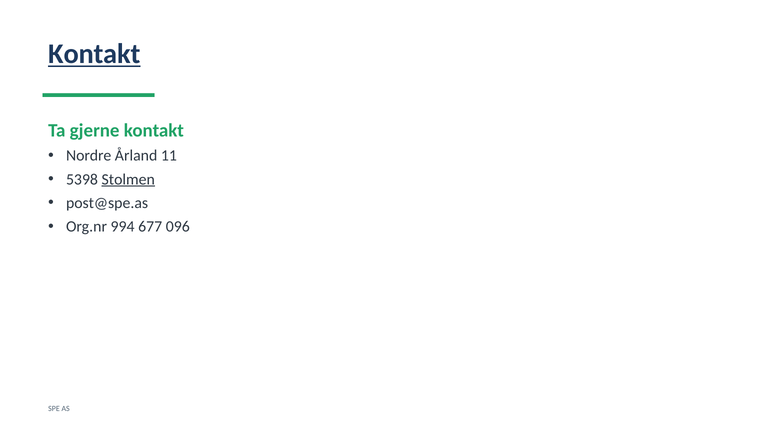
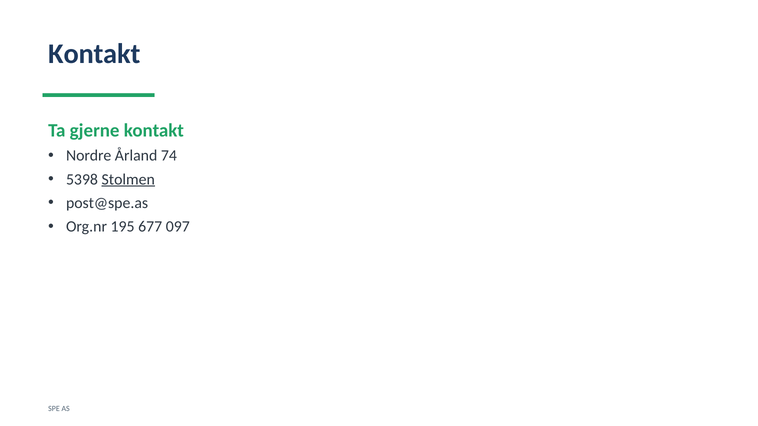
Kontakt at (94, 54) underline: present -> none
11: 11 -> 74
994: 994 -> 195
096: 096 -> 097
